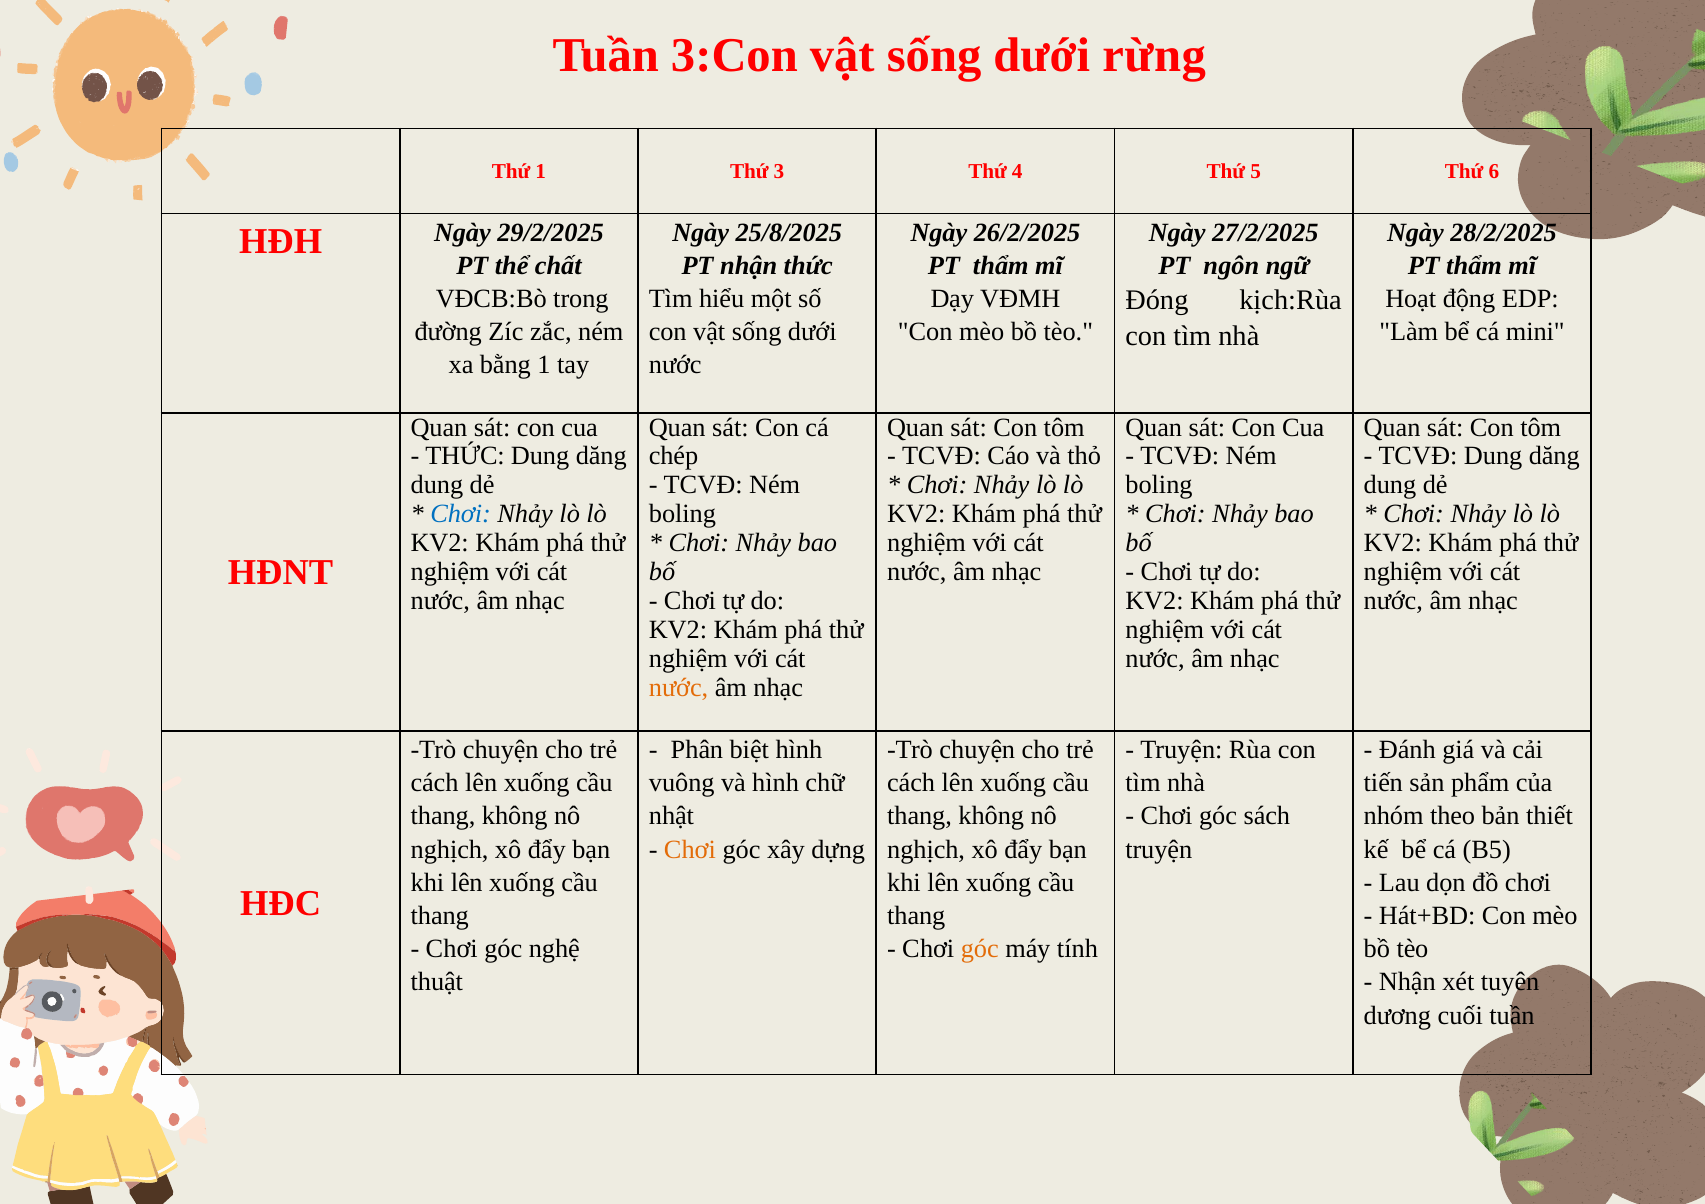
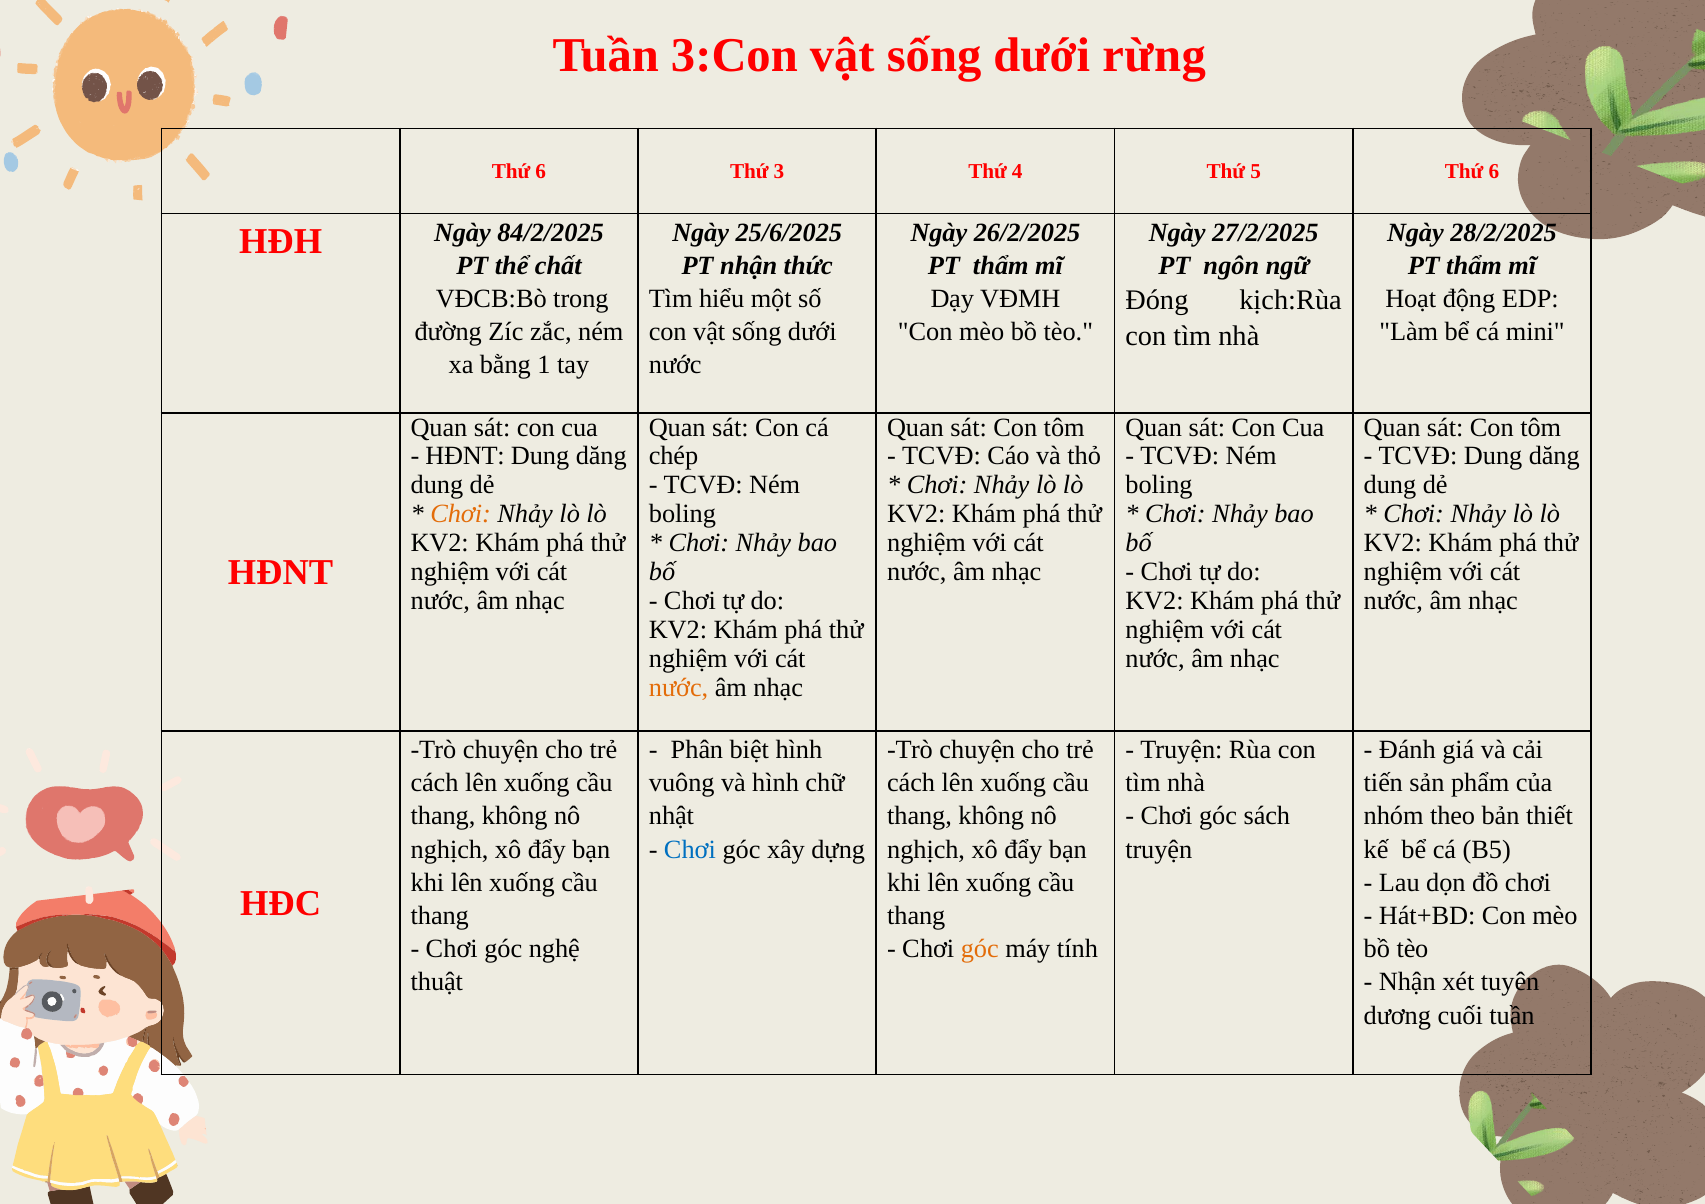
1 at (541, 171): 1 -> 6
25/8/2025: 25/8/2025 -> 25/6/2025
29/2/2025: 29/2/2025 -> 84/2/2025
THỨC at (465, 457): THỨC -> HĐNT
Chơi at (461, 514) colour: blue -> orange
Chơi at (690, 850) colour: orange -> blue
